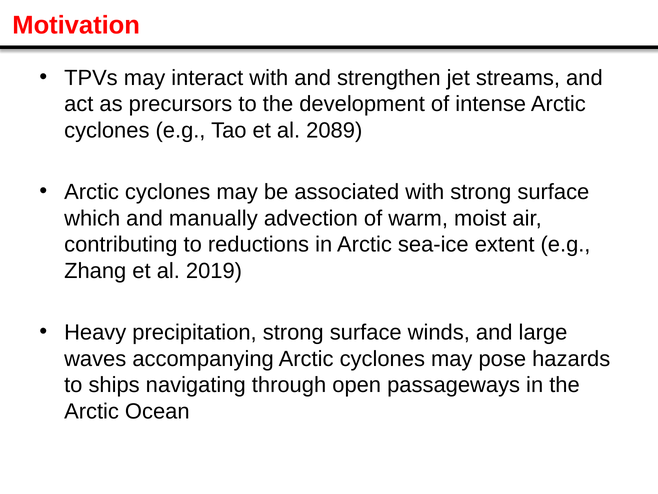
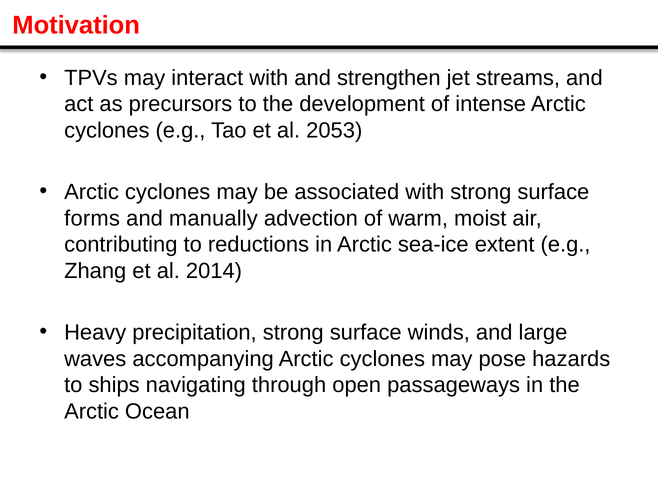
2089: 2089 -> 2053
which: which -> forms
2019: 2019 -> 2014
